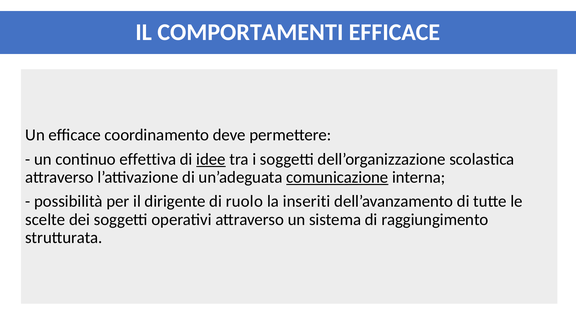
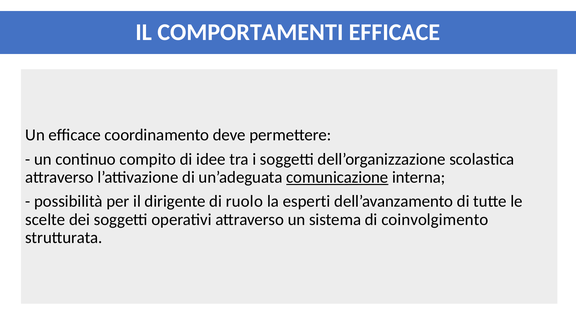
effettiva: effettiva -> compito
idee underline: present -> none
inseriti: inseriti -> esperti
raggiungimento: raggiungimento -> coinvolgimento
